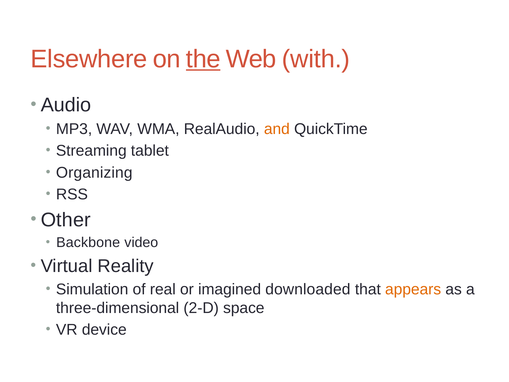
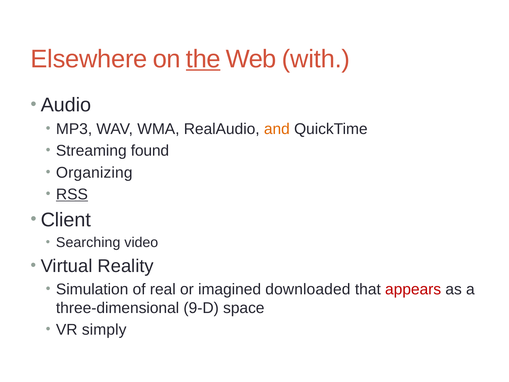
tablet: tablet -> found
RSS underline: none -> present
Other: Other -> Client
Backbone: Backbone -> Searching
appears colour: orange -> red
2-D: 2-D -> 9-D
device: device -> simply
